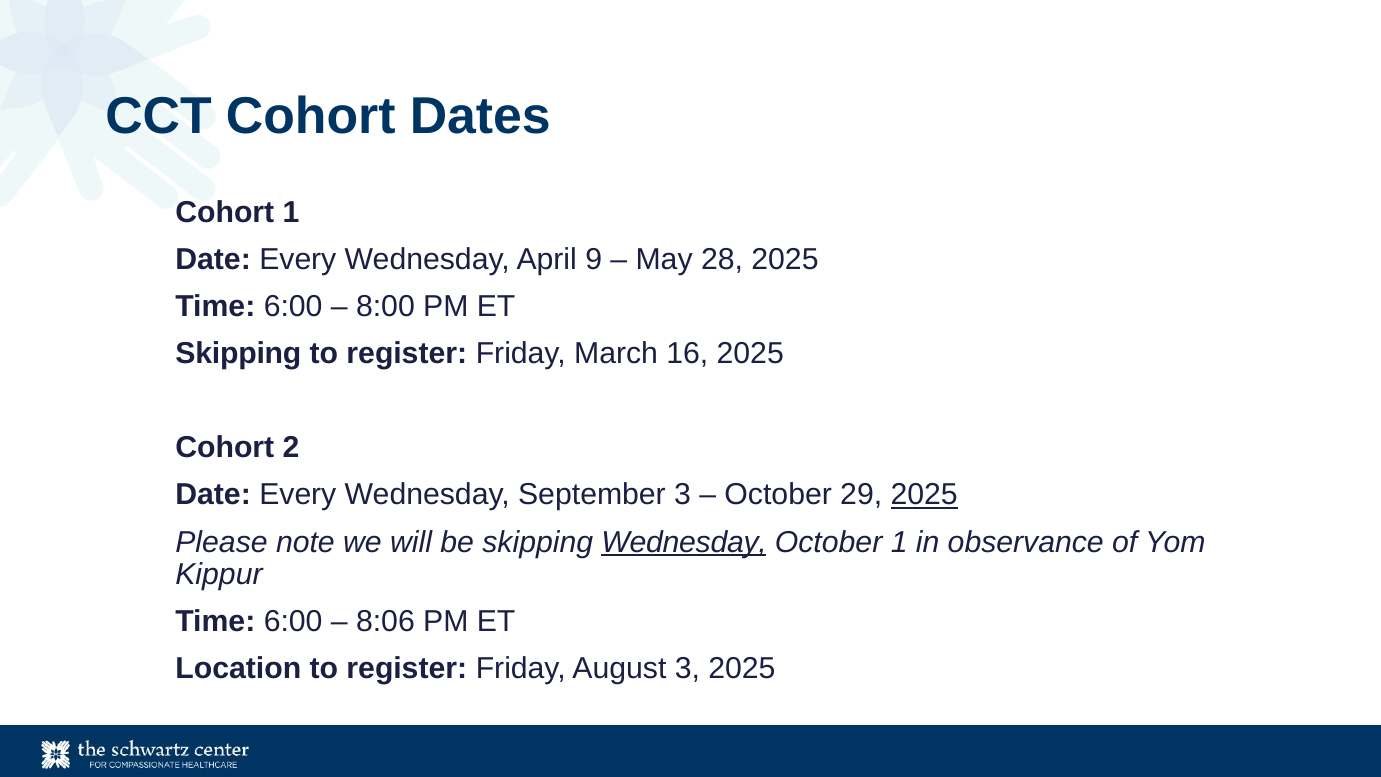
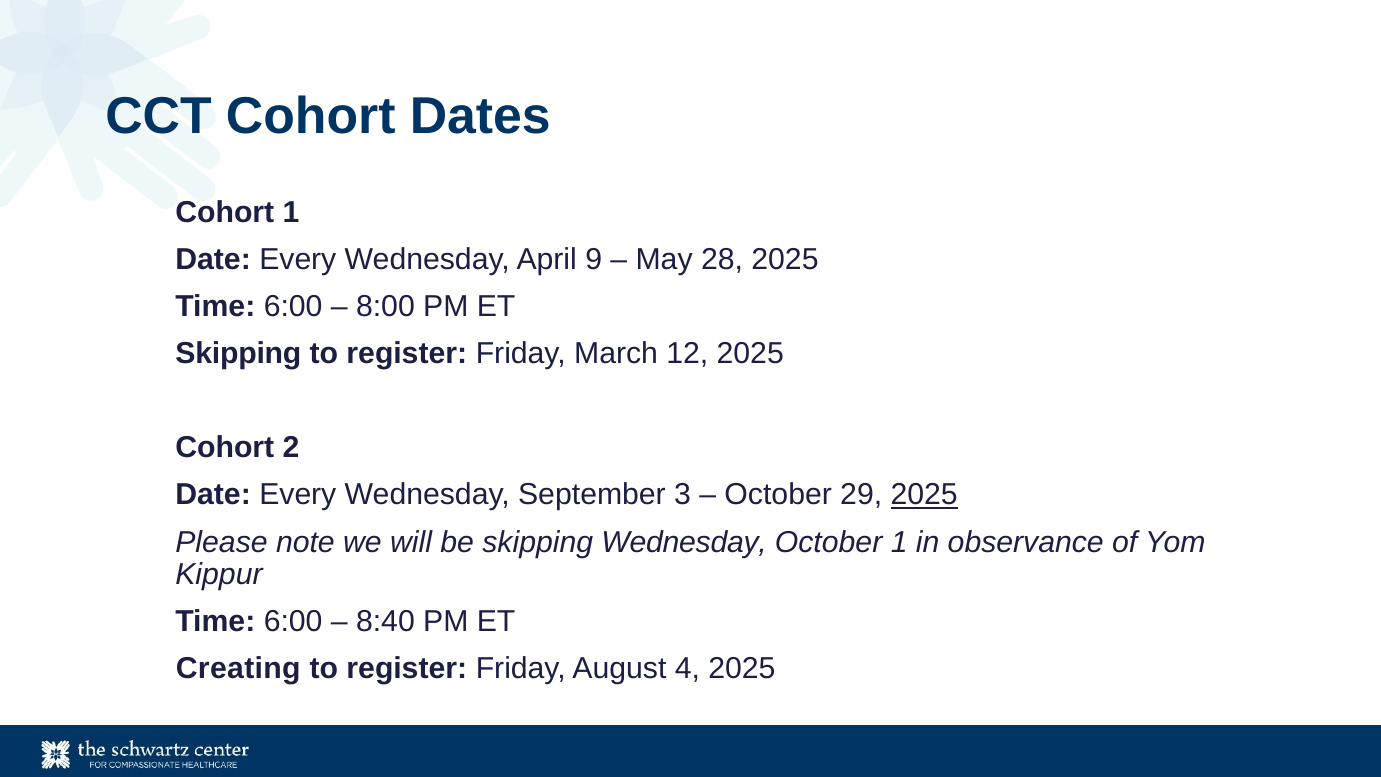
16: 16 -> 12
Wednesday at (684, 542) underline: present -> none
8:06: 8:06 -> 8:40
Location: Location -> Creating
August 3: 3 -> 4
